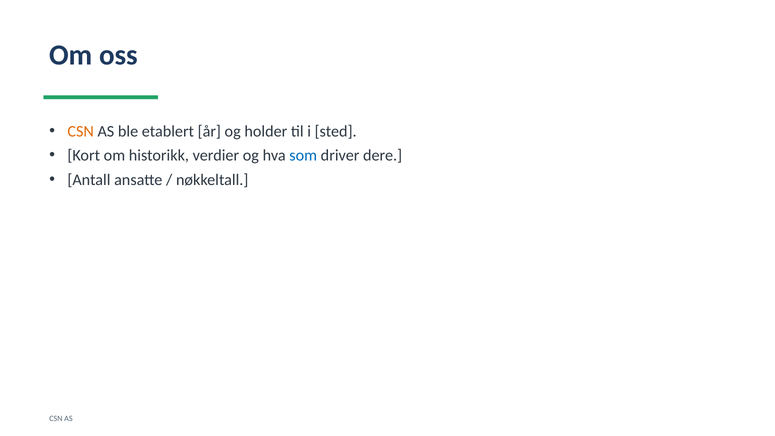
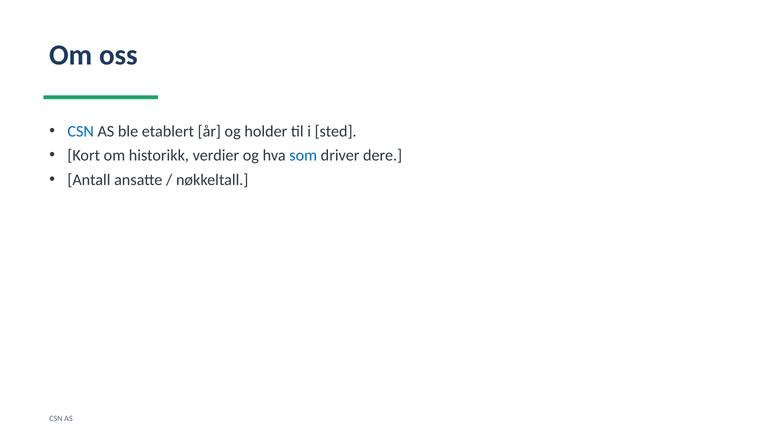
CSN at (81, 131) colour: orange -> blue
